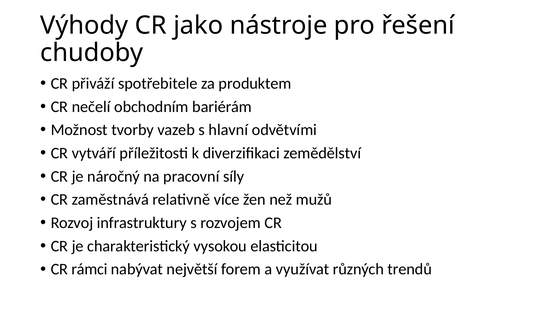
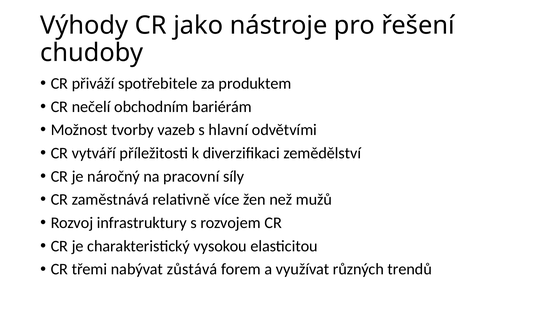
rámci: rámci -> třemi
největší: největší -> zůstává
